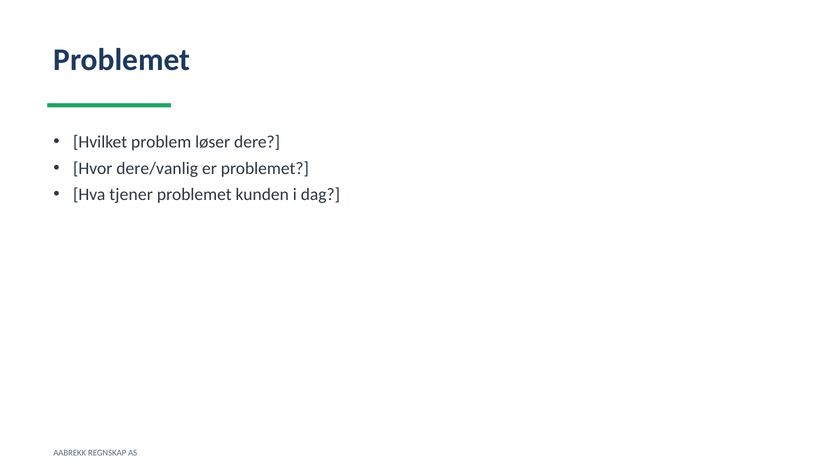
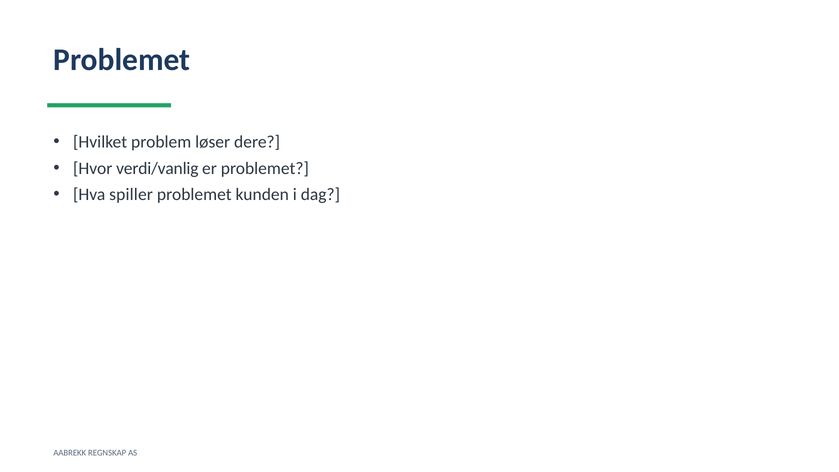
dere/vanlig: dere/vanlig -> verdi/vanlig
tjener: tjener -> spiller
